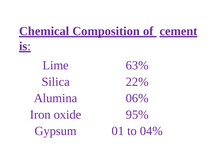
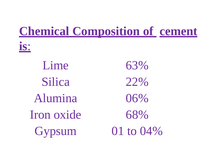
95%: 95% -> 68%
